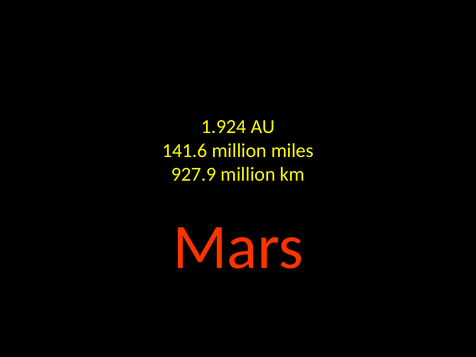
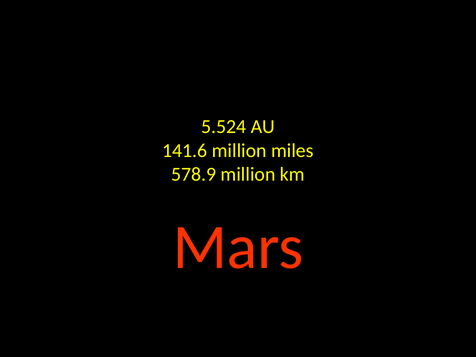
1.924: 1.924 -> 5.524
927.9: 927.9 -> 578.9
